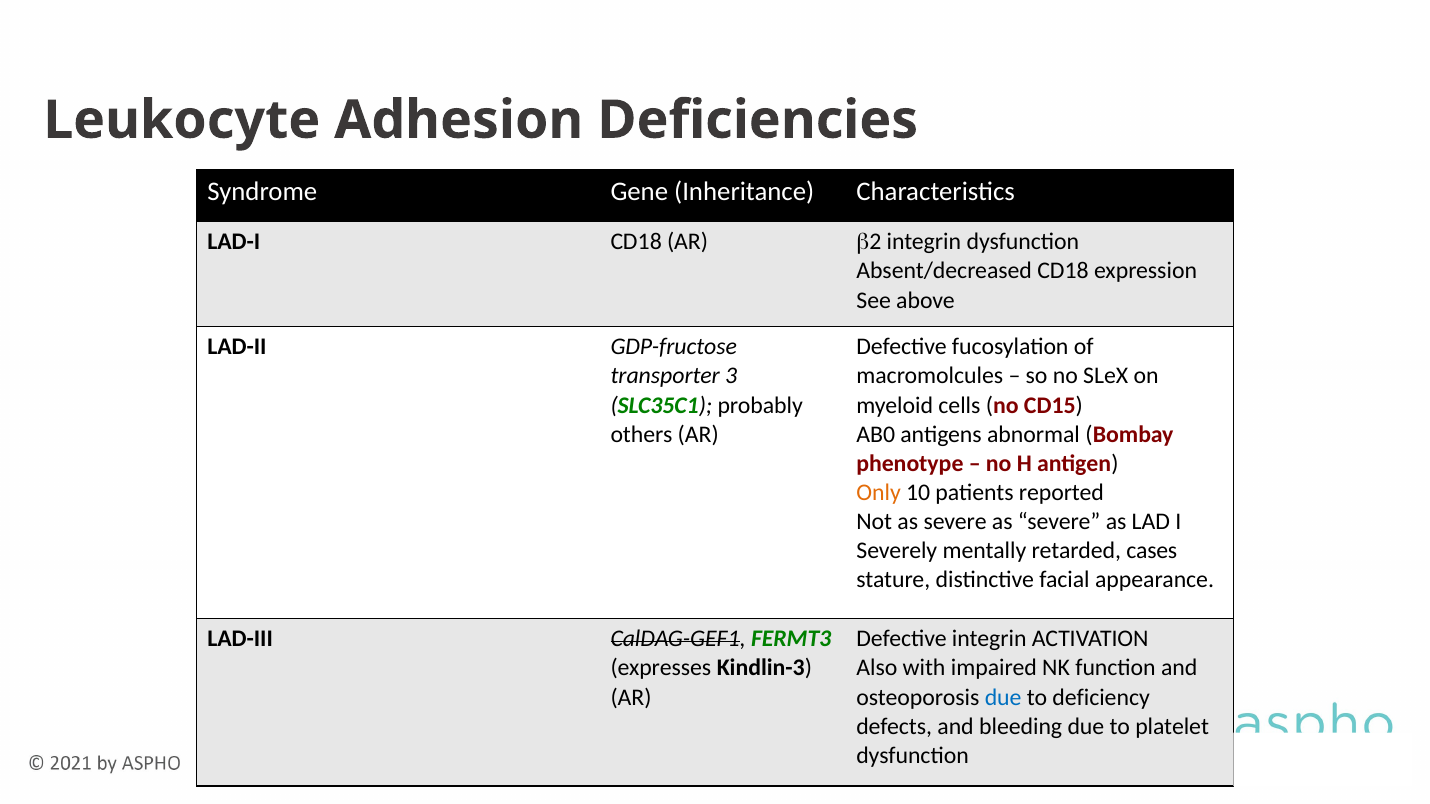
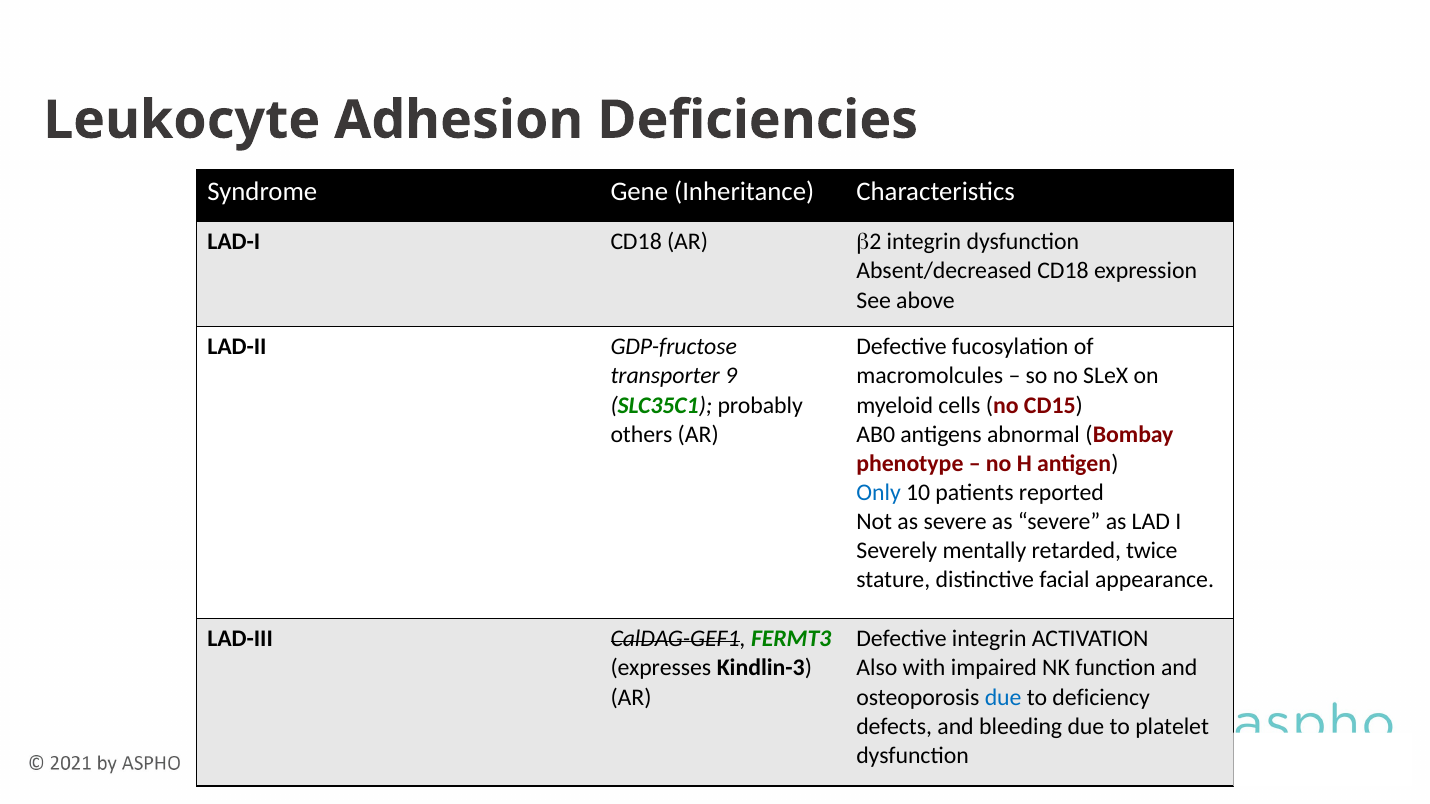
3: 3 -> 9
Only colour: orange -> blue
cases: cases -> twice
